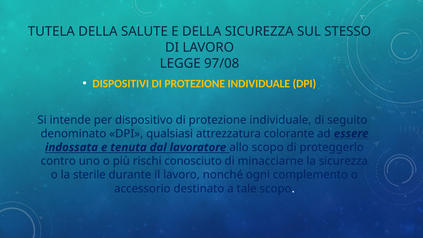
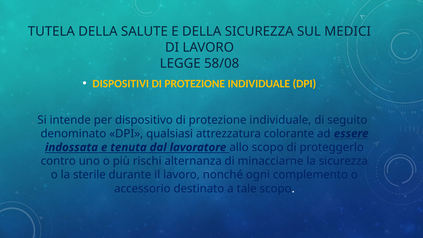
STESSO: STESSO -> MEDICI
97/08: 97/08 -> 58/08
conosciuto: conosciuto -> alternanza
